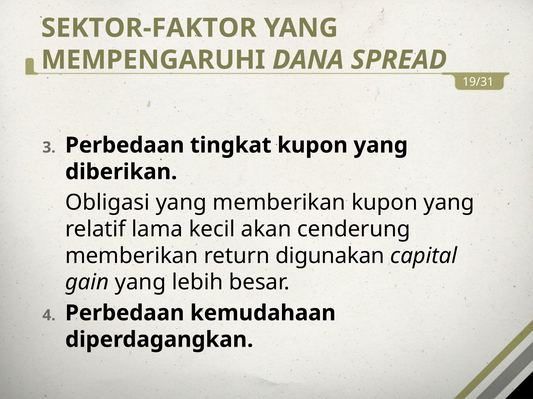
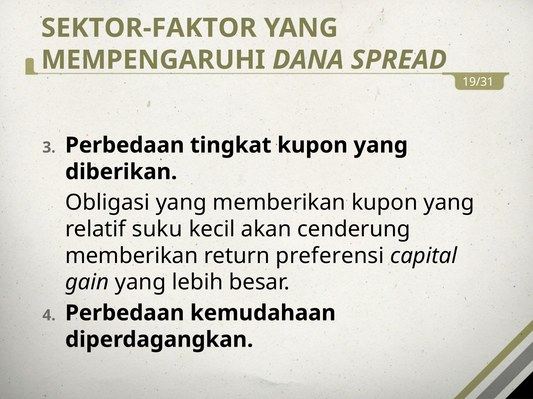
lama: lama -> suku
digunakan: digunakan -> preferensi
